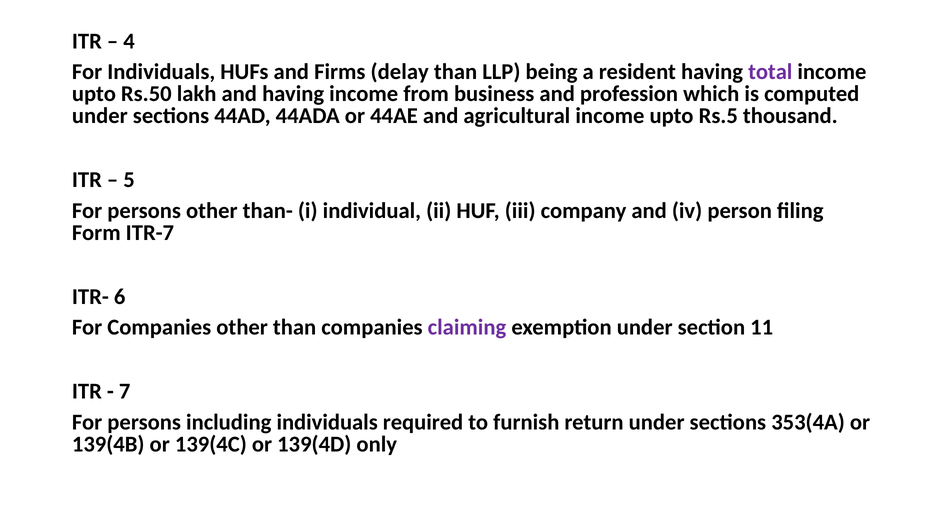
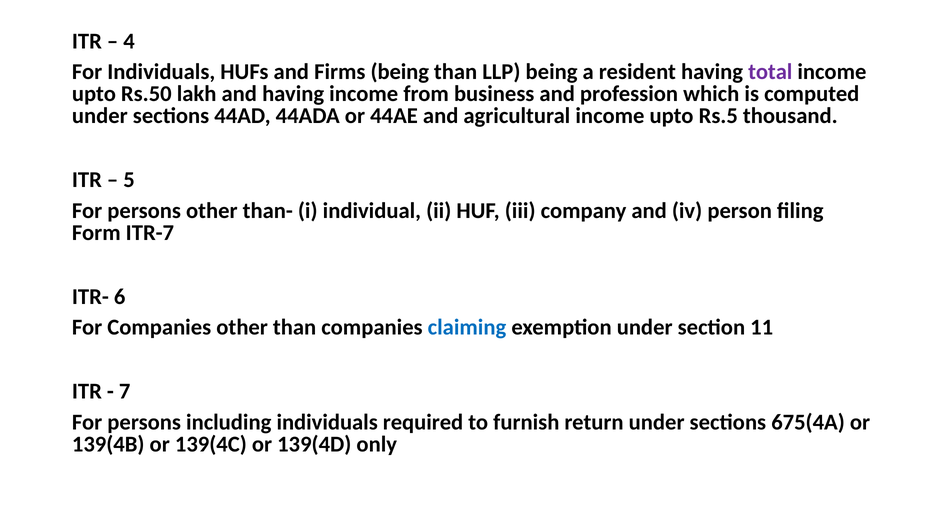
Firms delay: delay -> being
claiming colour: purple -> blue
353(4A: 353(4A -> 675(4A
